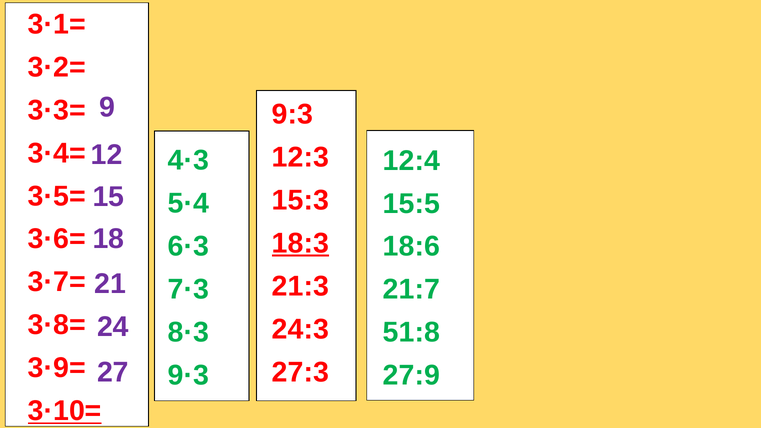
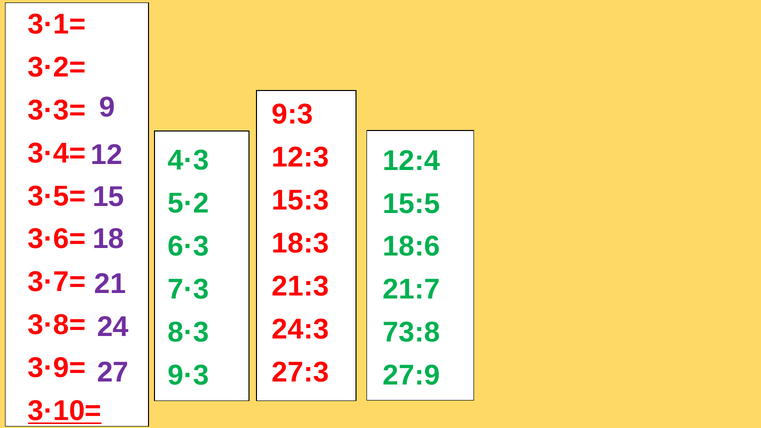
5·4: 5·4 -> 5·2
18:3 underline: present -> none
51:8: 51:8 -> 73:8
